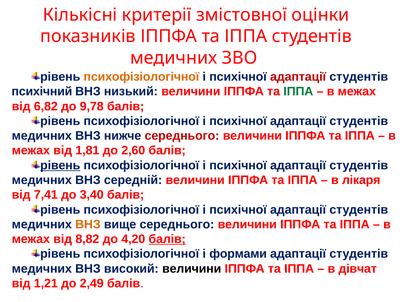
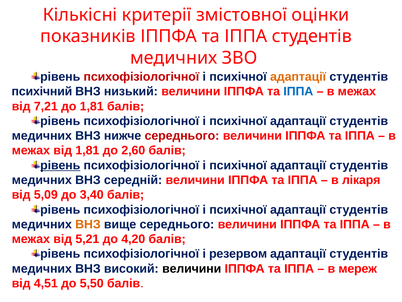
психофізіологічної at (141, 77) colour: orange -> red
адаптації at (298, 77) colour: red -> orange
ІППА at (298, 91) colour: green -> blue
6,82: 6,82 -> 7,21
до 9,78: 9,78 -> 1,81
7,41: 7,41 -> 5,09
8,82: 8,82 -> 5,21
балів at (167, 239) underline: present -> none
формами: формами -> резервом
дівчат: дівчат -> мереж
1,21: 1,21 -> 4,51
2,49: 2,49 -> 5,50
